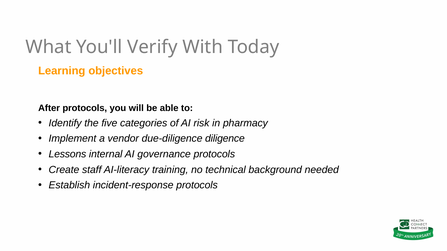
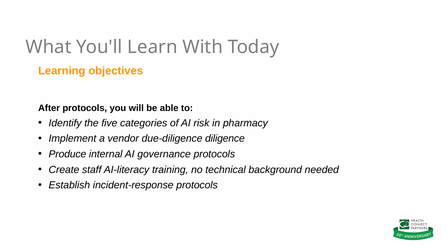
Verify: Verify -> Learn
Lessons: Lessons -> Produce
